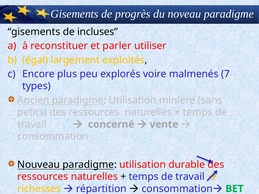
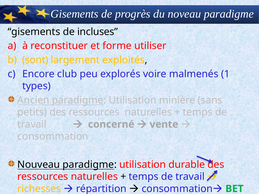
parler: parler -> forme
égal: égal -> sont
plus: plus -> club
7: 7 -> 1
